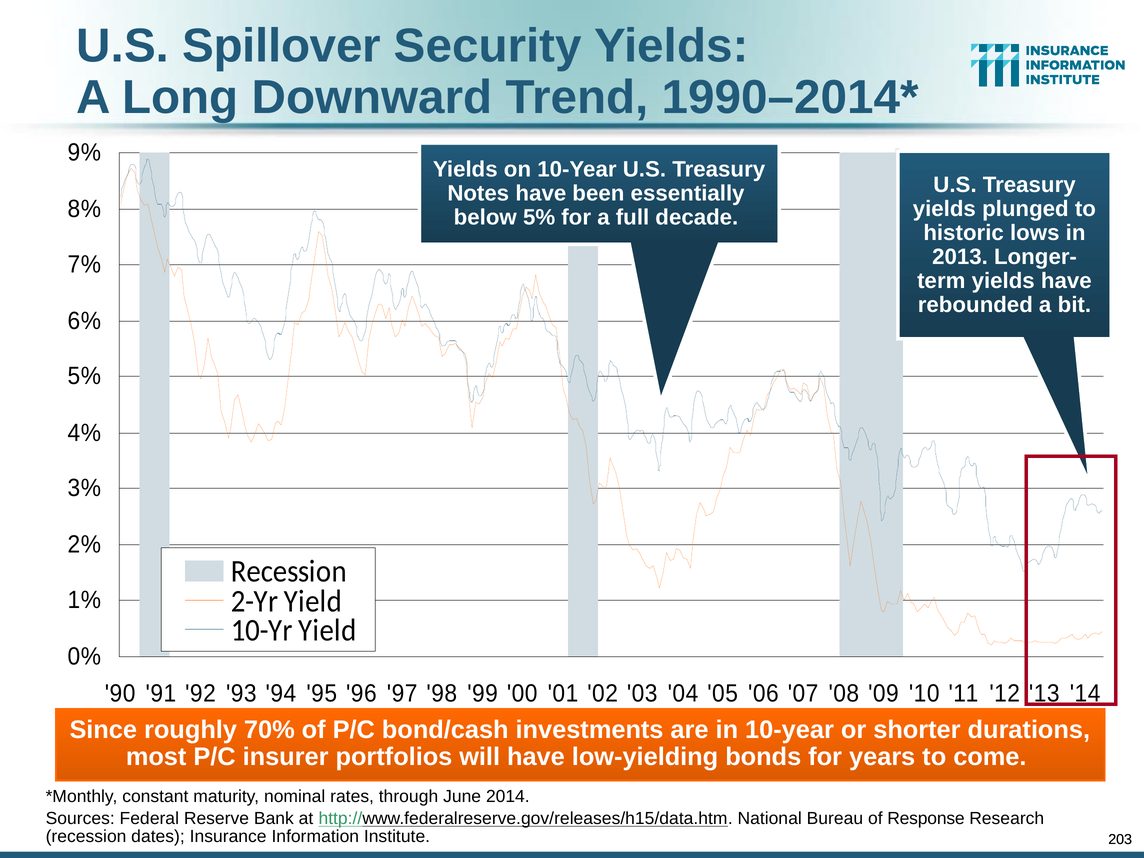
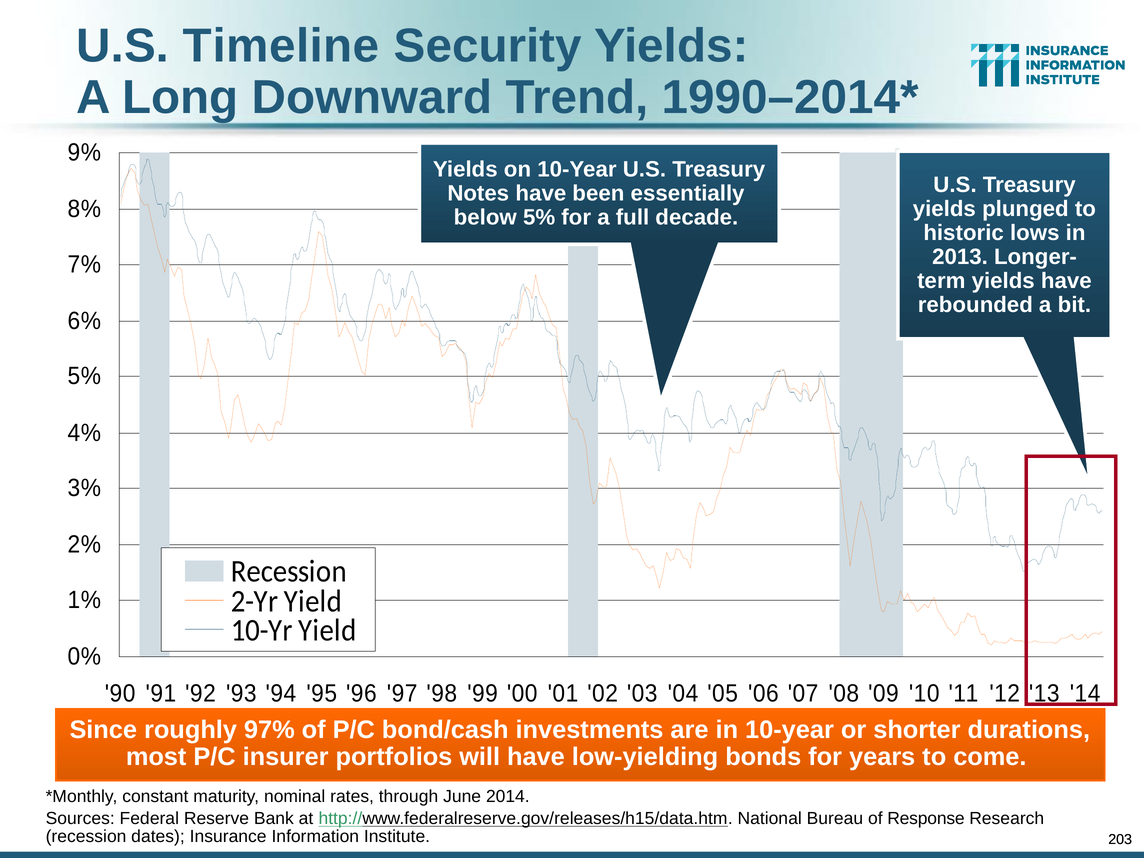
Spillover: Spillover -> Timeline
70%: 70% -> 97%
